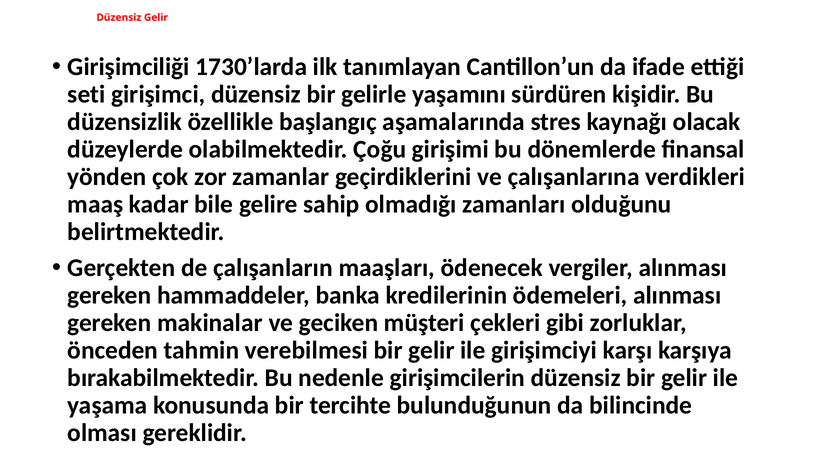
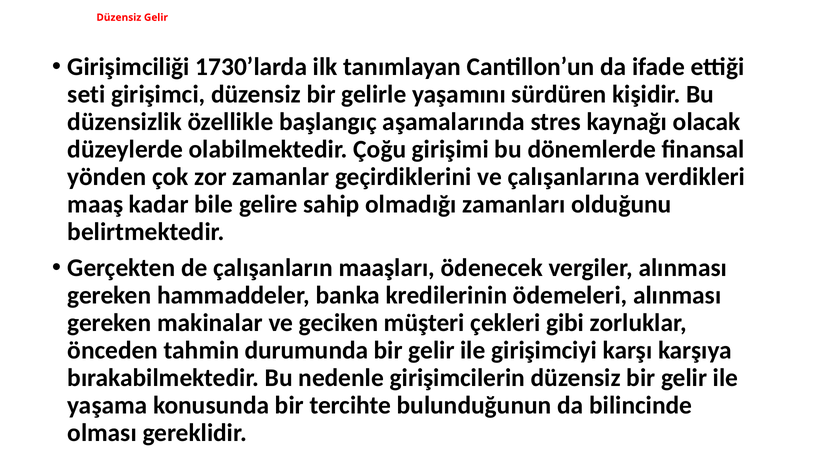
verebilmesi: verebilmesi -> durumunda
